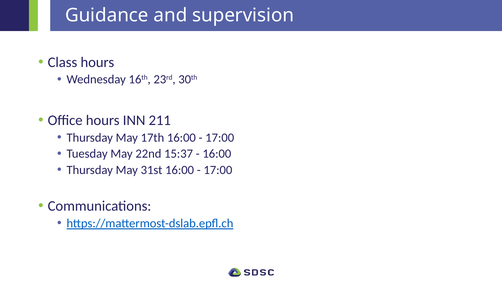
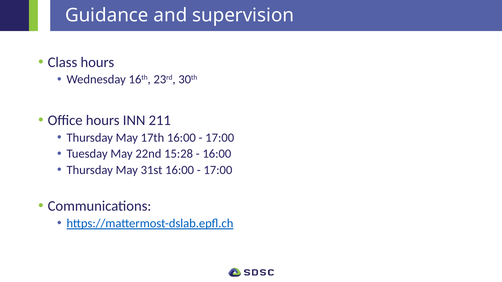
15:37: 15:37 -> 15:28
